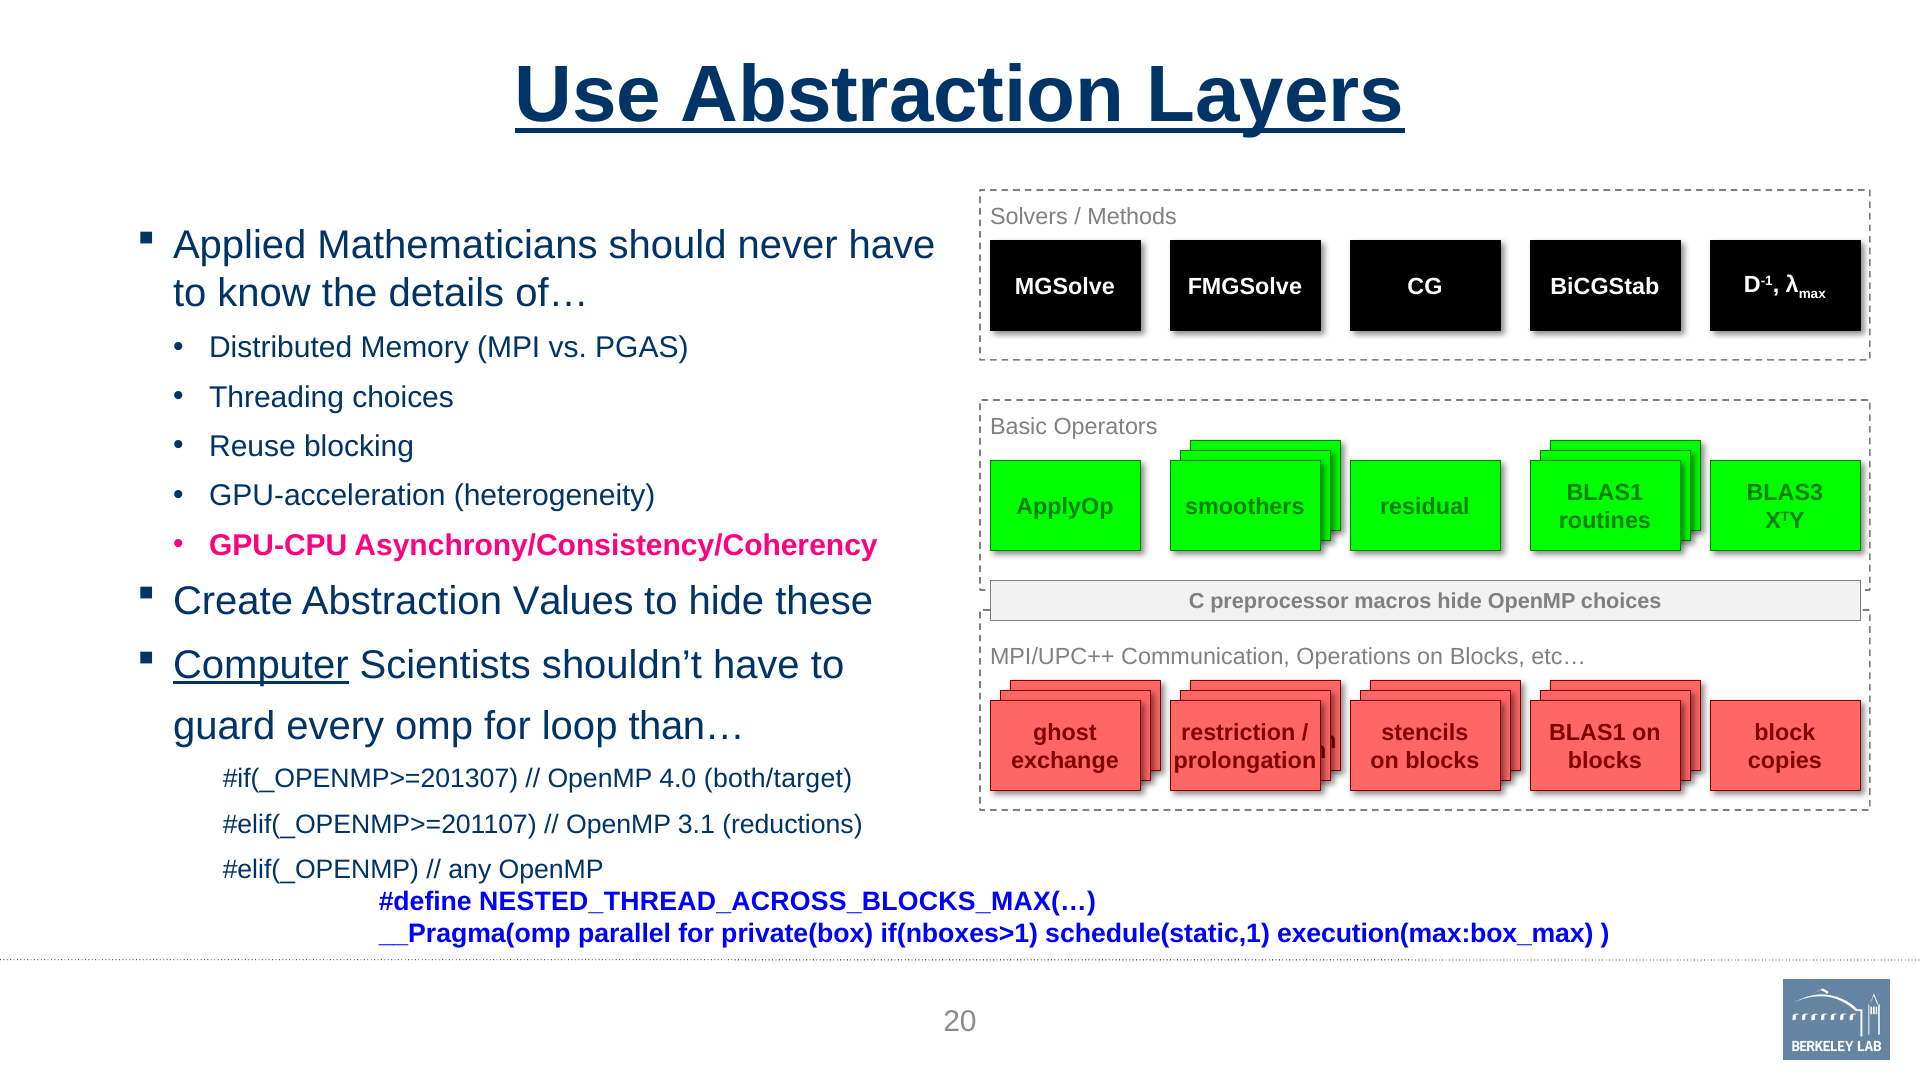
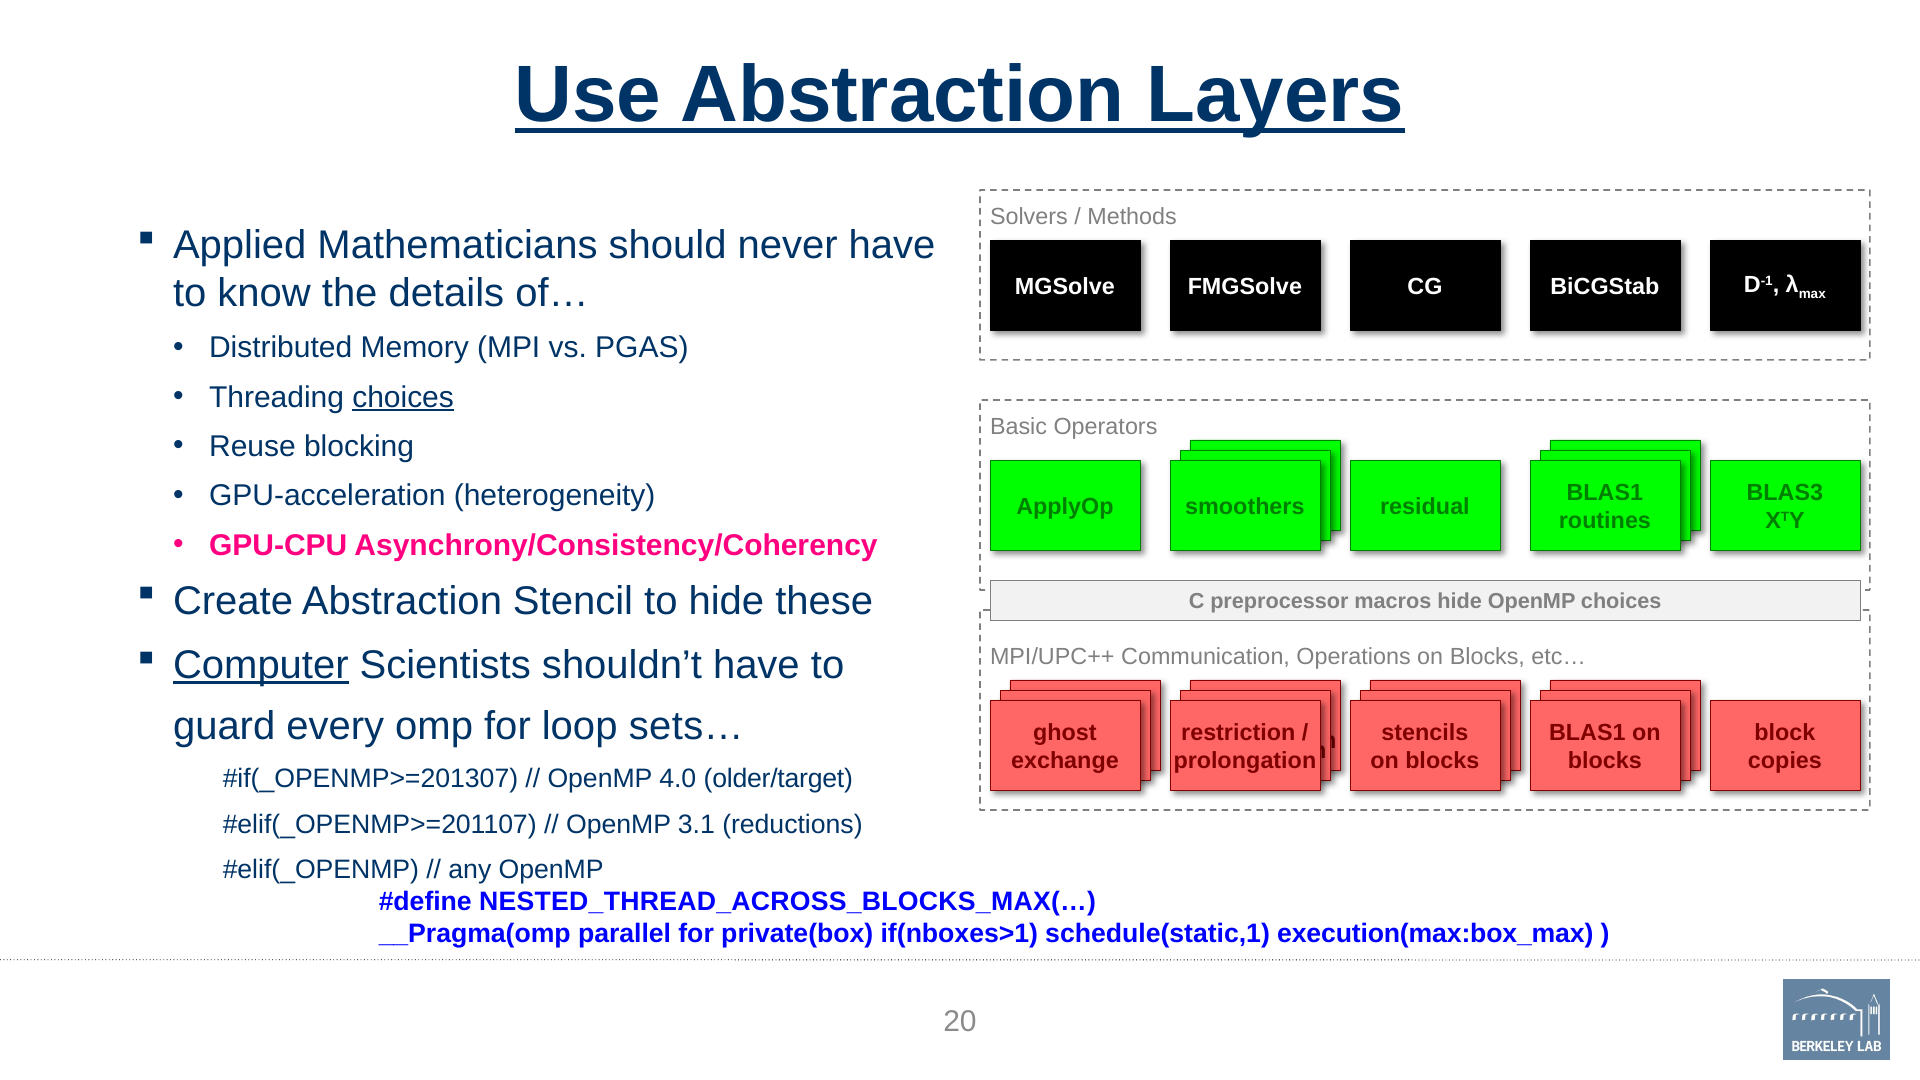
choices at (403, 397) underline: none -> present
Values: Values -> Stencil
than…: than… -> sets…
both/target: both/target -> older/target
